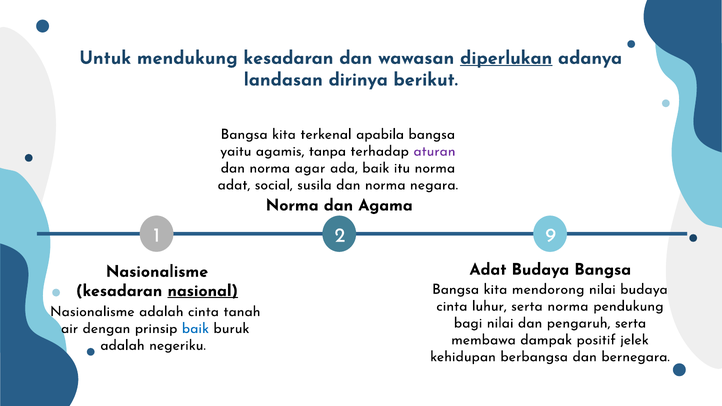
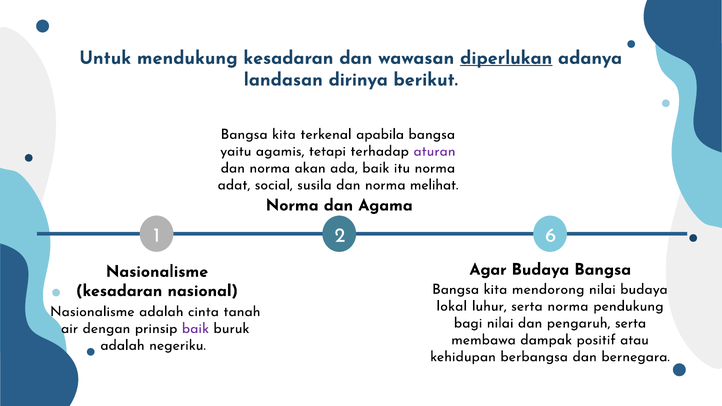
tanpa: tanpa -> tetapi
agar: agar -> akan
negara: negara -> melihat
9: 9 -> 6
Adat at (488, 270): Adat -> Agar
nasional underline: present -> none
cinta at (452, 306): cinta -> lokal
baik at (195, 328) colour: blue -> purple
jelek: jelek -> atau
